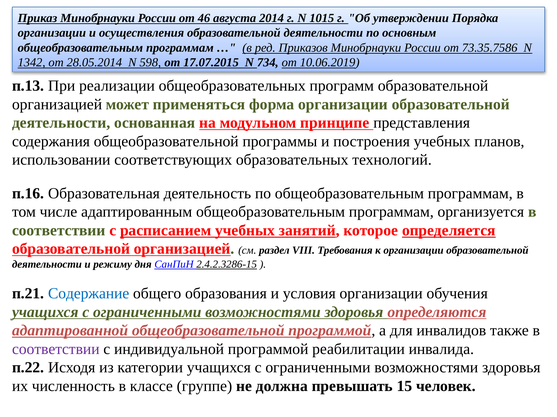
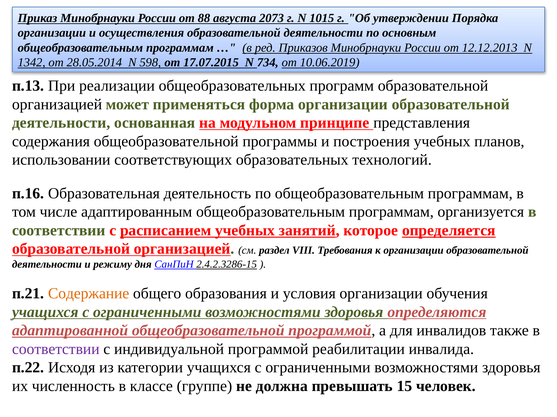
46: 46 -> 88
2014: 2014 -> 2073
73.35.7586: 73.35.7586 -> 12.12.2013
Содержание colour: blue -> orange
